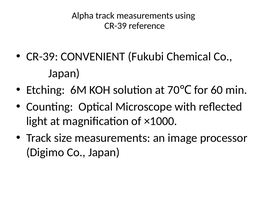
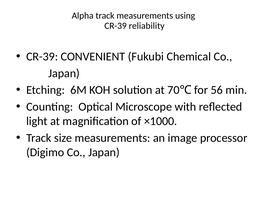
reference: reference -> reliability
60: 60 -> 56
